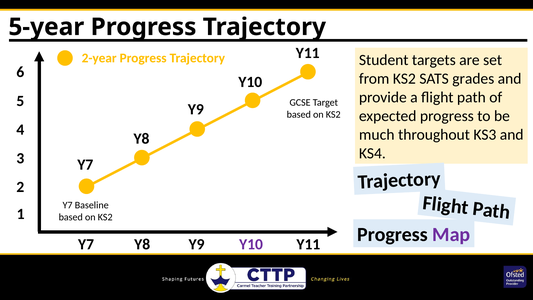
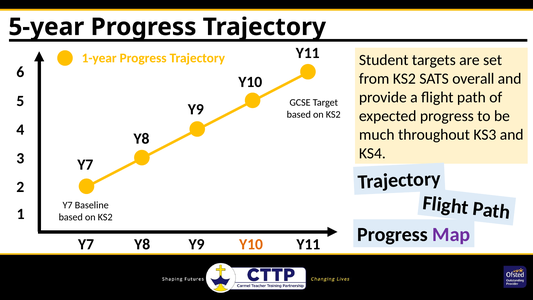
2-year: 2-year -> 1-year
grades: grades -> overall
Y10 at (251, 244) colour: purple -> orange
